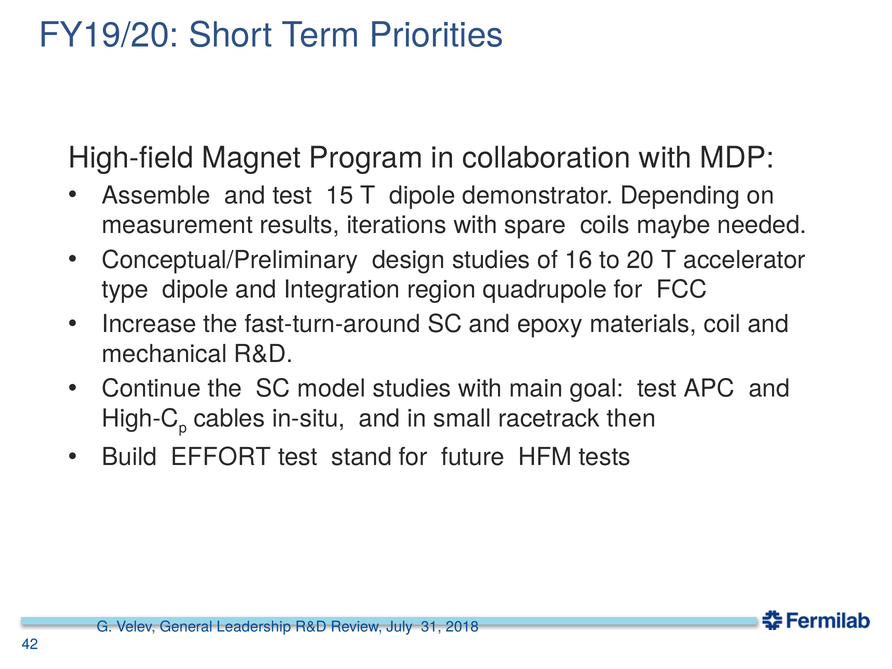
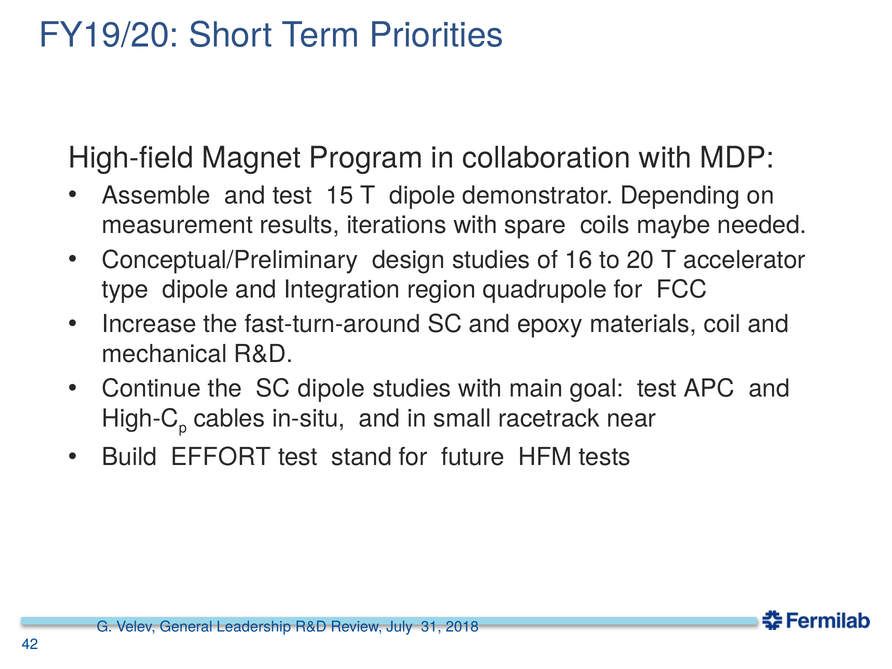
SC model: model -> dipole
then: then -> near
